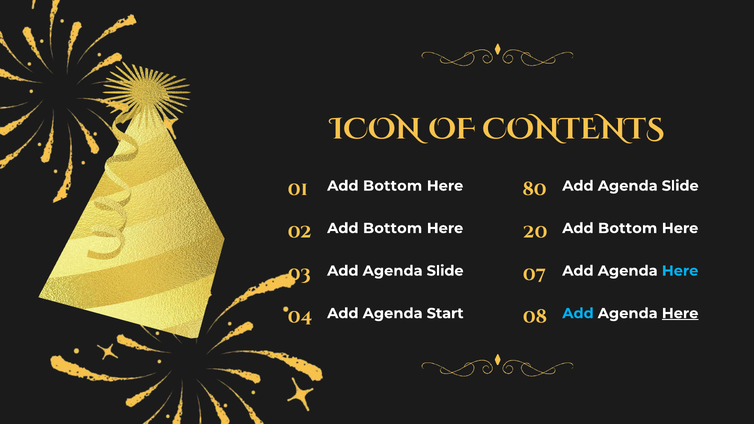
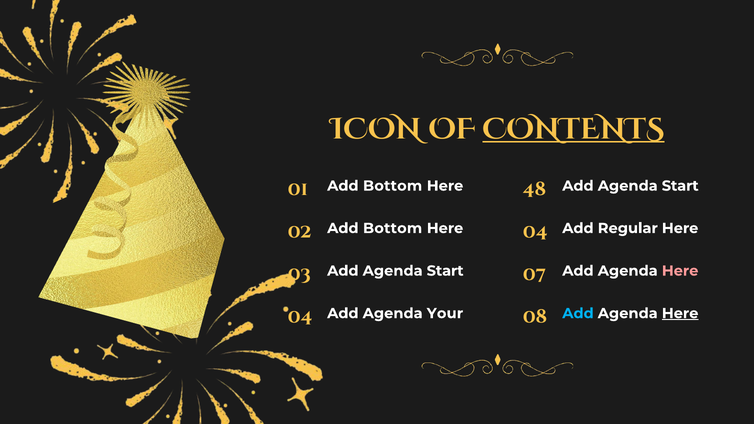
CONTENTS underline: none -> present
80: 80 -> 48
Slide at (680, 186): Slide -> Start
20 at (535, 232): 20 -> 04
Bottom at (628, 228): Bottom -> Regular
03 Add Agenda Slide: Slide -> Start
Here at (680, 271) colour: light blue -> pink
Start: Start -> Your
